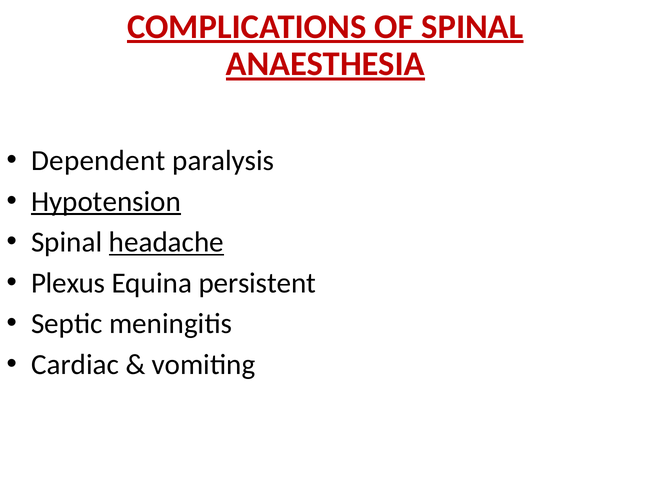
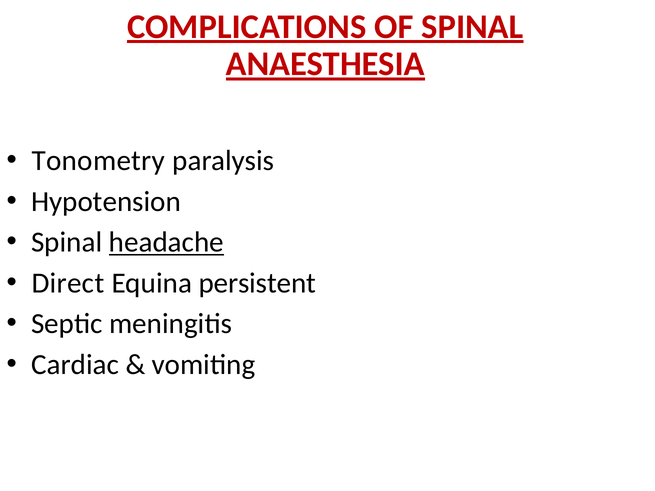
Dependent: Dependent -> Tonometry
Hypotension underline: present -> none
Plexus: Plexus -> Direct
